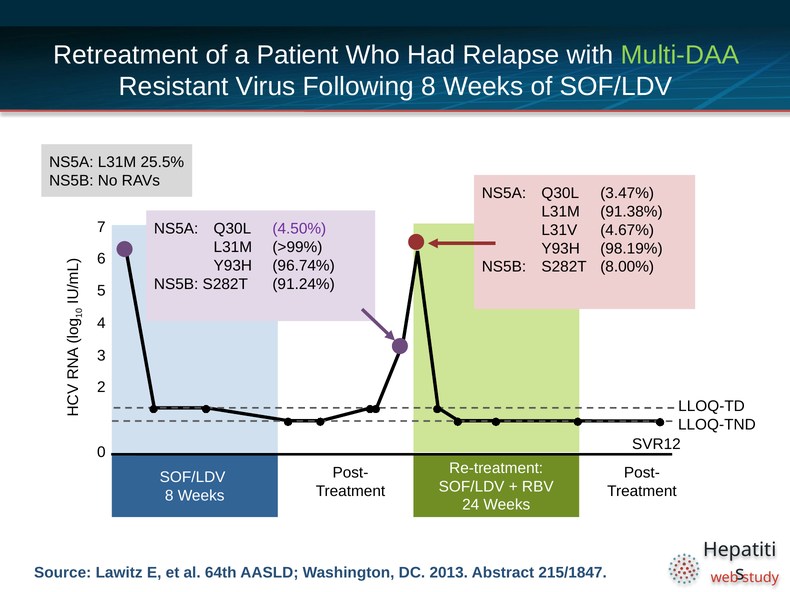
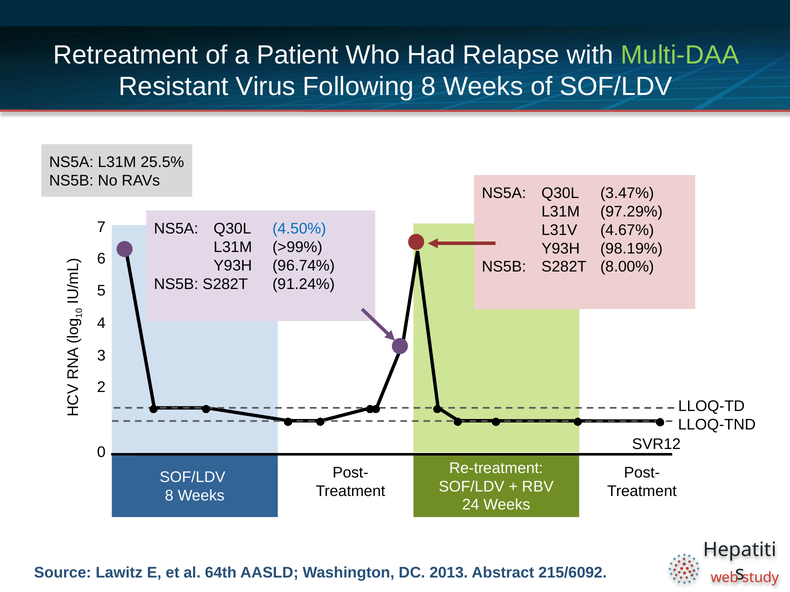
91.38%: 91.38% -> 97.29%
4.50% colour: purple -> blue
215/1847: 215/1847 -> 215/6092
